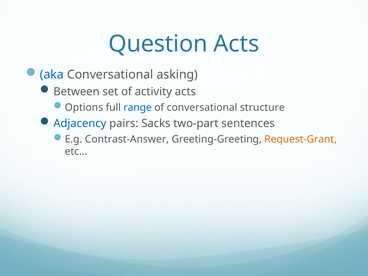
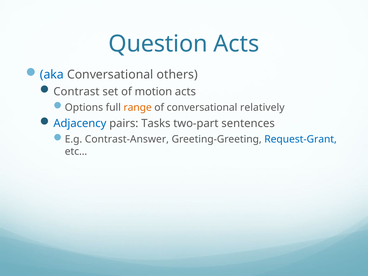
asking: asking -> others
Between: Between -> Contrast
activity: activity -> motion
range colour: blue -> orange
structure: structure -> relatively
Sacks: Sacks -> Tasks
Request-Grant colour: orange -> blue
